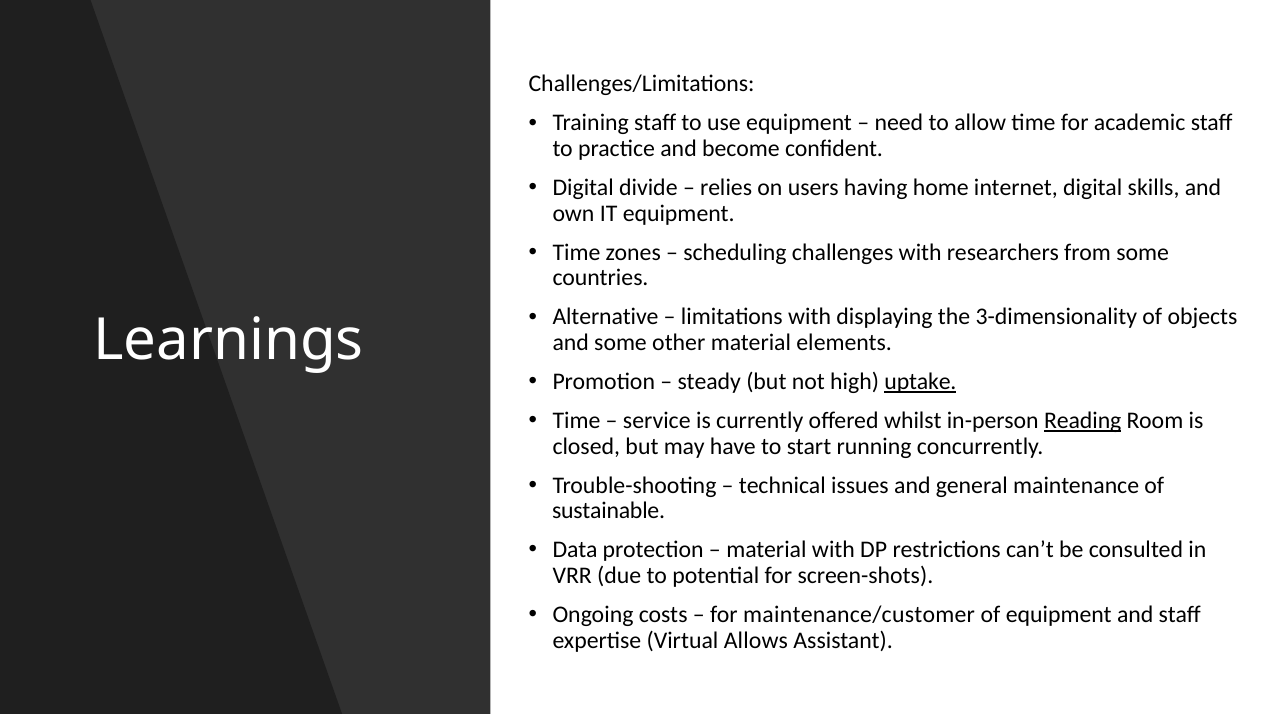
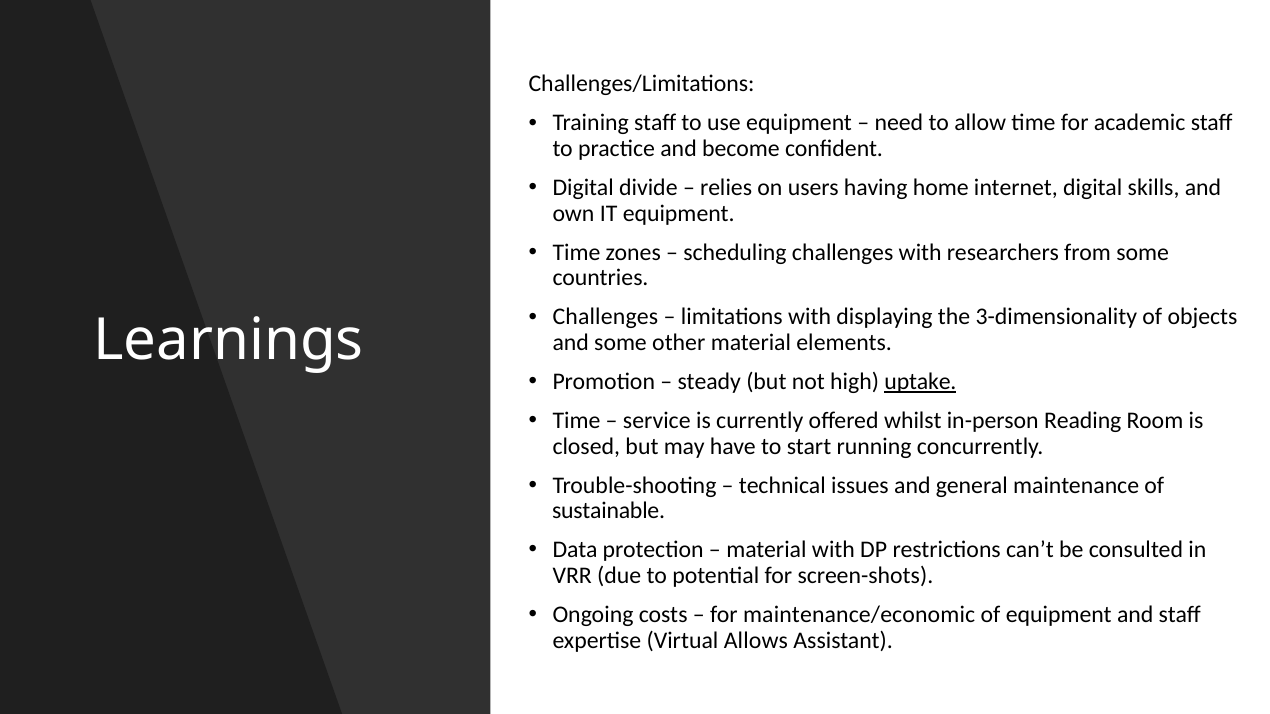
Alternative at (605, 317): Alternative -> Challenges
Reading underline: present -> none
maintenance/customer: maintenance/customer -> maintenance/economic
